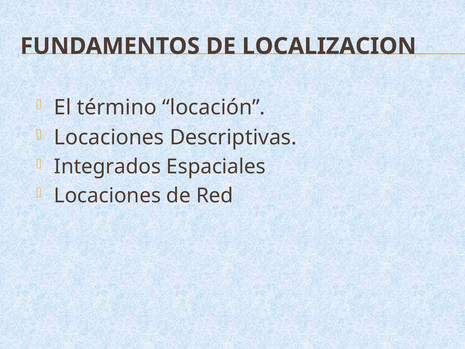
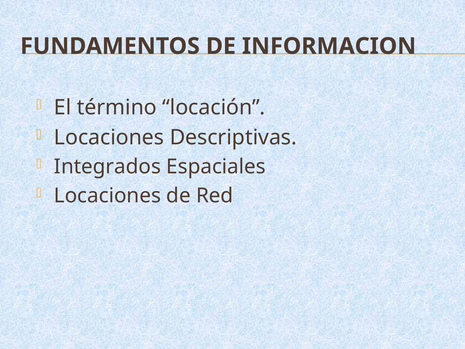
LOCALIZACION: LOCALIZACION -> INFORMACION
